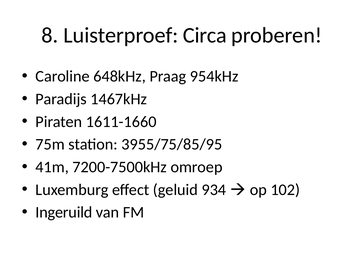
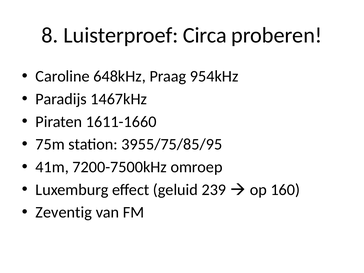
934: 934 -> 239
102: 102 -> 160
Ingeruild: Ingeruild -> Zeventig
